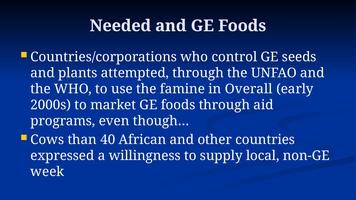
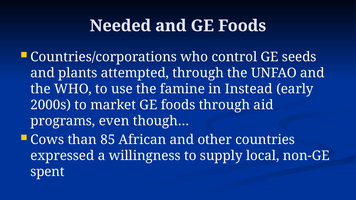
Overall: Overall -> Instead
40: 40 -> 85
week: week -> spent
